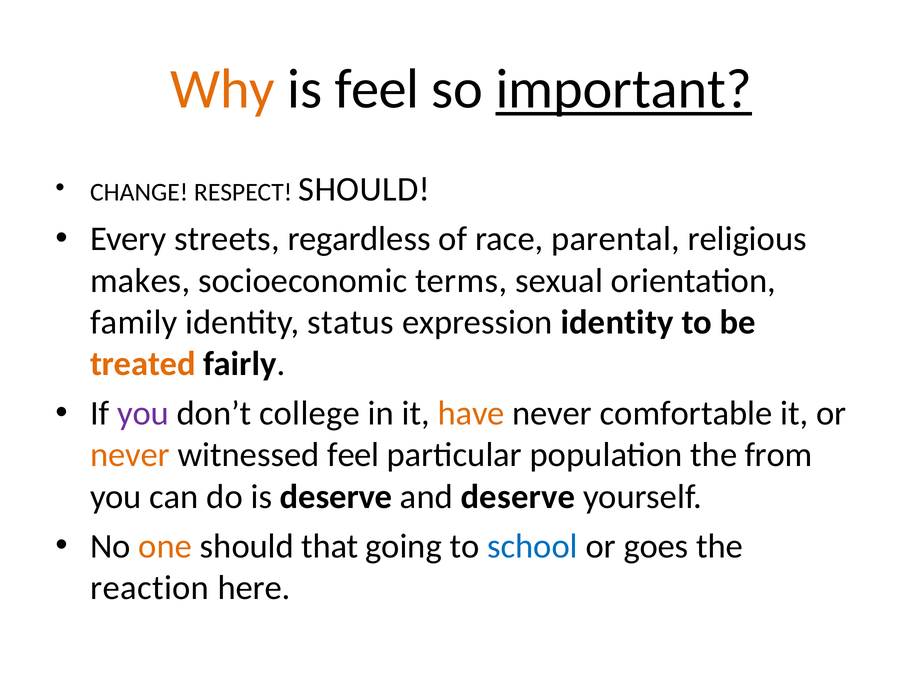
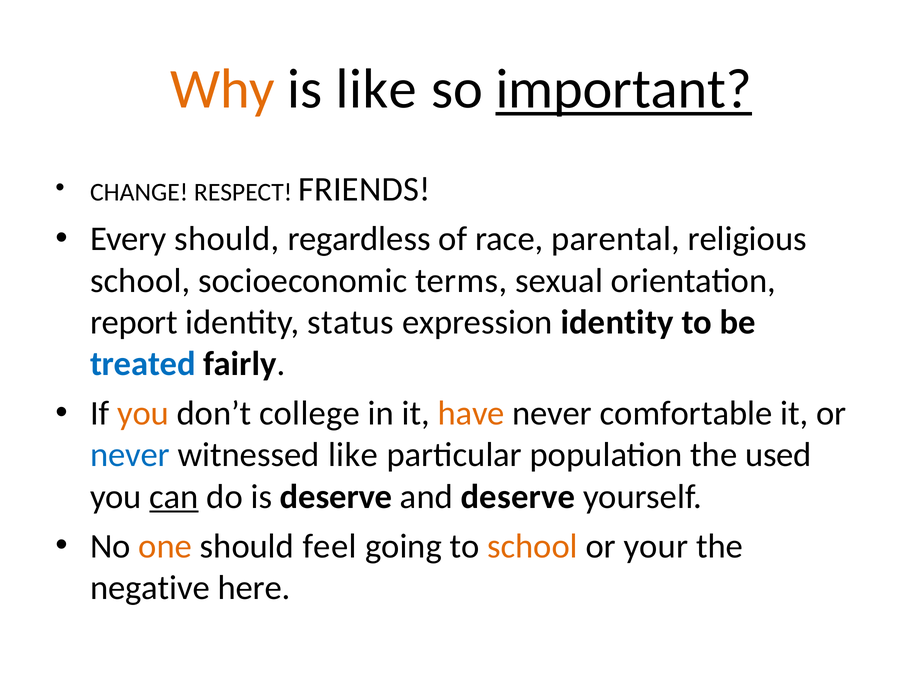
is feel: feel -> like
RESPECT SHOULD: SHOULD -> FRIENDS
Every streets: streets -> should
makes at (140, 281): makes -> school
family: family -> report
treated colour: orange -> blue
you at (143, 414) colour: purple -> orange
never at (130, 455) colour: orange -> blue
witnessed feel: feel -> like
from: from -> used
can underline: none -> present
that: that -> feel
school at (532, 547) colour: blue -> orange
goes: goes -> your
reaction: reaction -> negative
